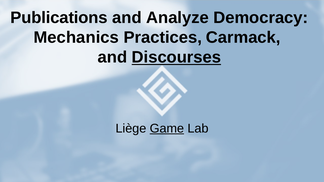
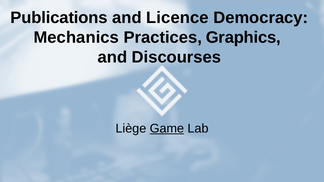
Analyze: Analyze -> Licence
Carmack: Carmack -> Graphics
Discourses underline: present -> none
